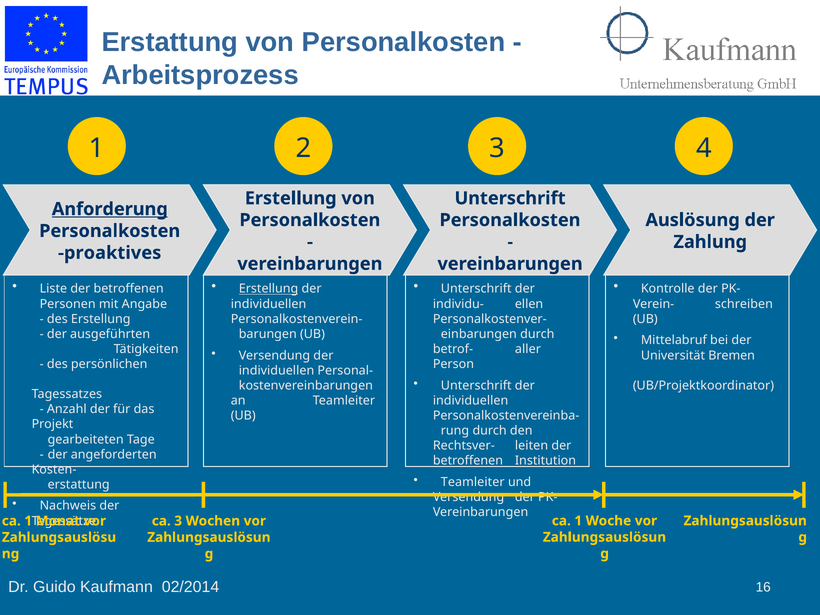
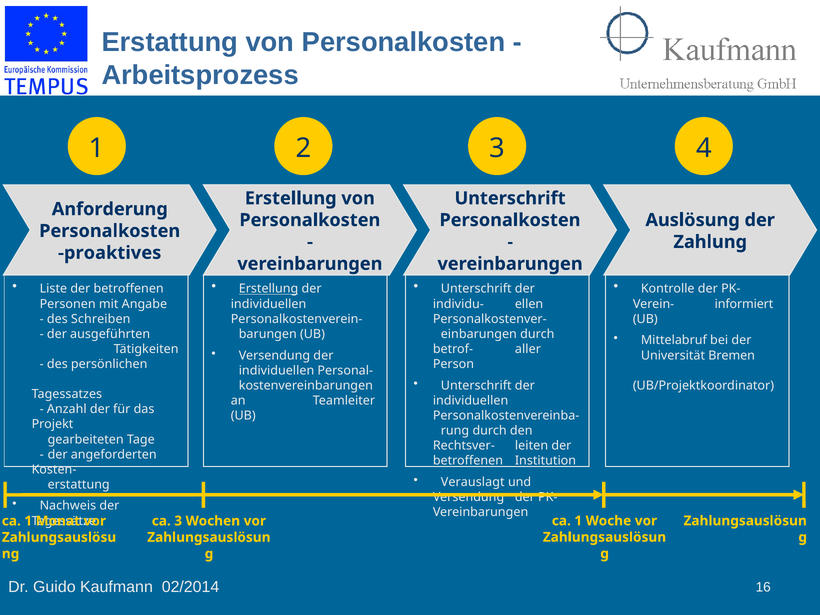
Anforderung underline: present -> none
schreiben: schreiben -> informiert
des Erstellung: Erstellung -> Schreiben
Teamleiter at (473, 482): Teamleiter -> Verauslagt
